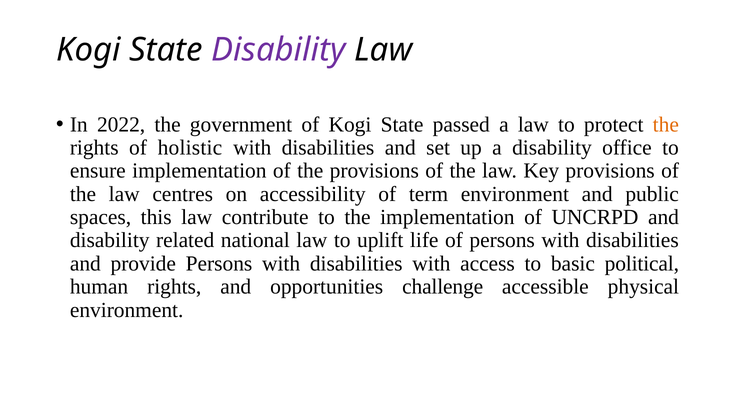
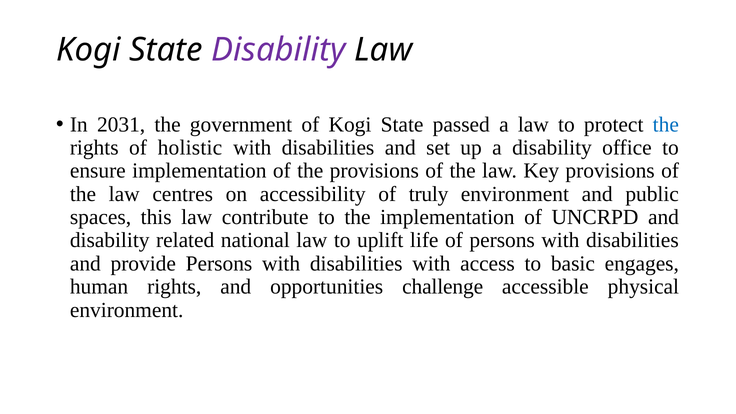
2022: 2022 -> 2031
the at (666, 124) colour: orange -> blue
term: term -> truly
political: political -> engages
